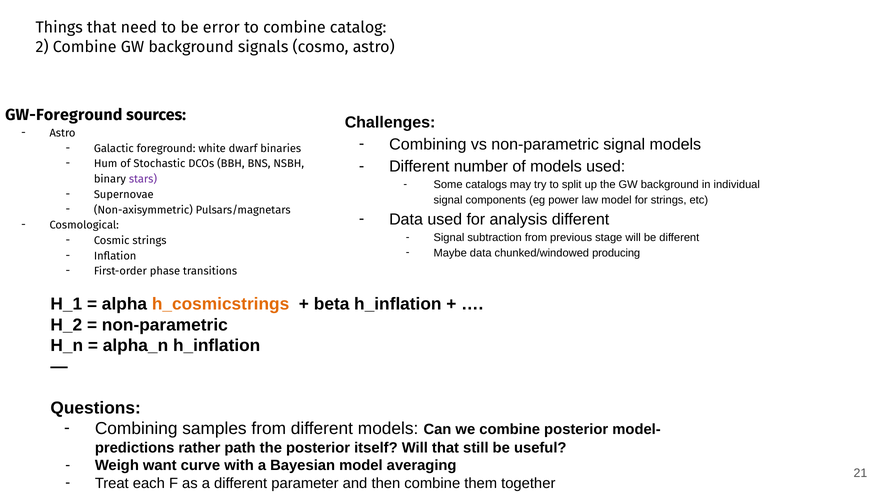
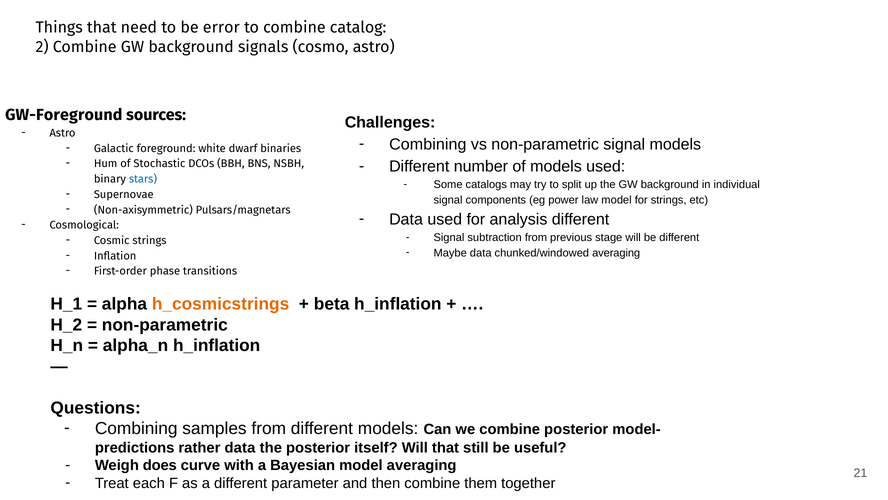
stars colour: purple -> blue
chunked/windowed producing: producing -> averaging
rather path: path -> data
want: want -> does
